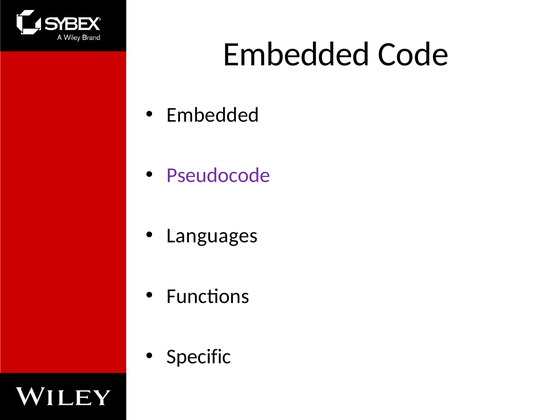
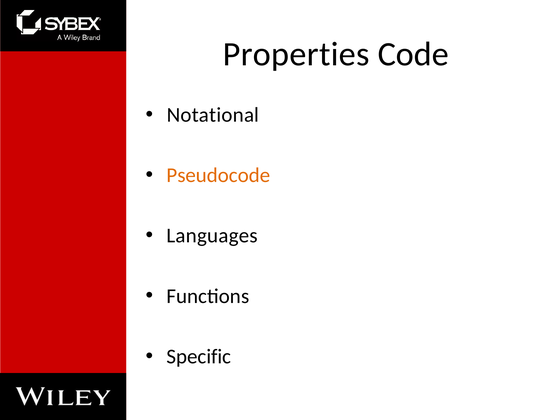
Embedded at (296, 54): Embedded -> Properties
Embedded at (213, 115): Embedded -> Notational
Pseudocode colour: purple -> orange
